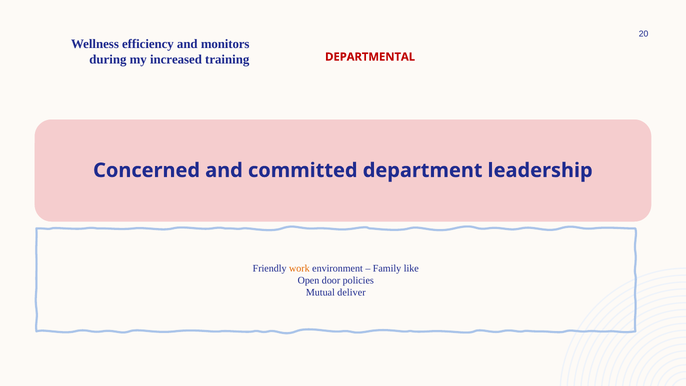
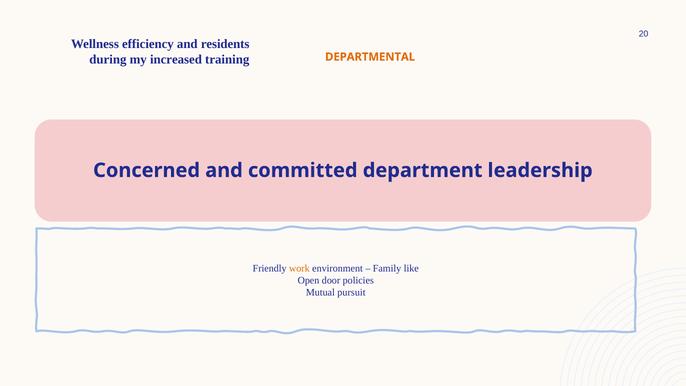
monitors: monitors -> residents
DEPARTMENTAL colour: red -> orange
deliver: deliver -> pursuit
